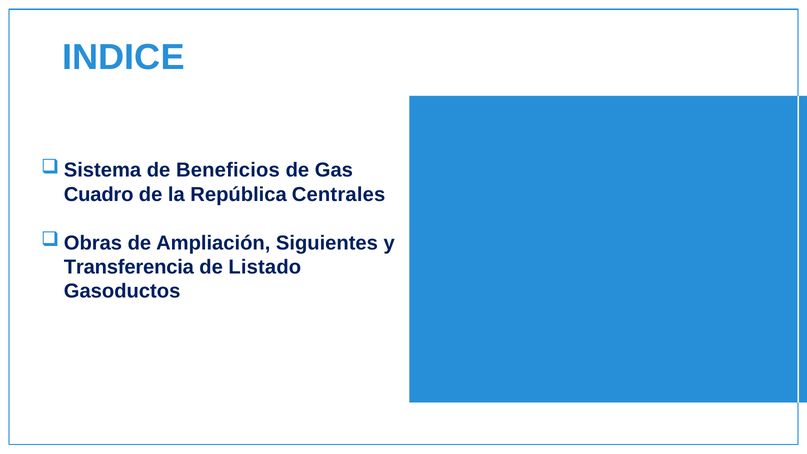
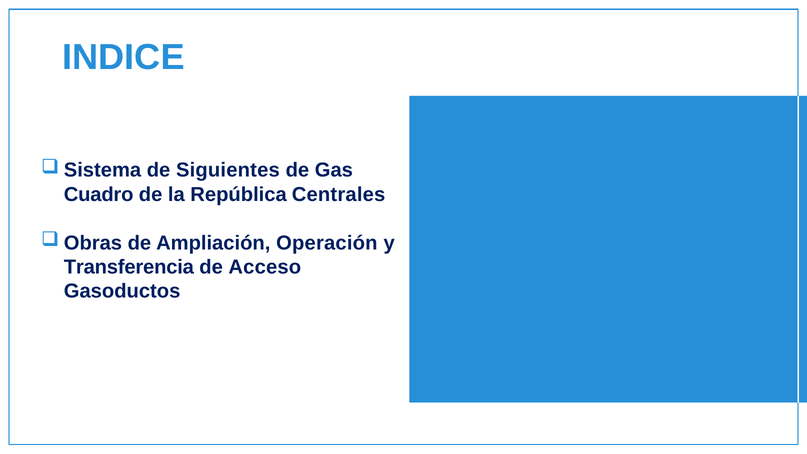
Beneficios: Beneficios -> Siguientes
Siguientes: Siguientes -> Operación
Listado: Listado -> Acceso
